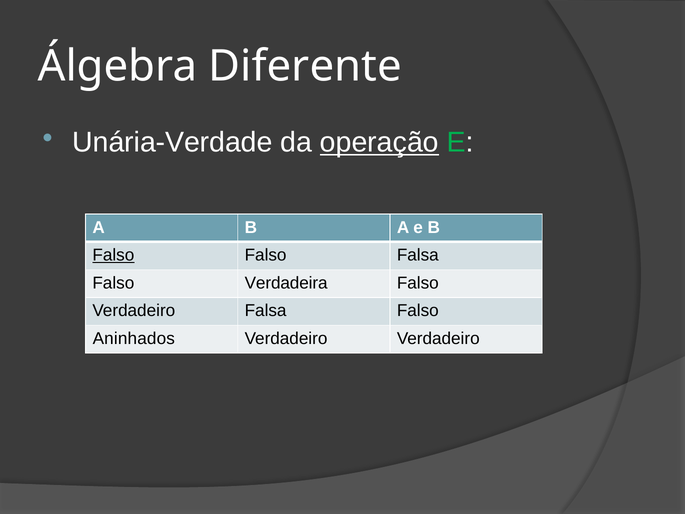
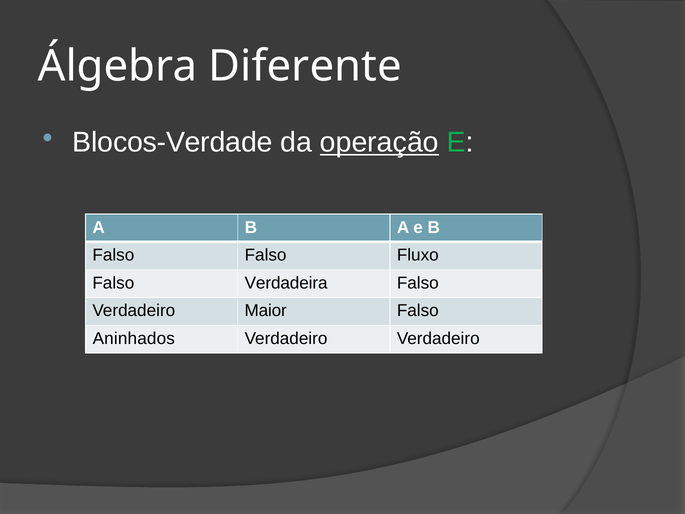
Unária-Verdade: Unária-Verdade -> Blocos-Verdade
Falso at (113, 255) underline: present -> none
Falso Falsa: Falsa -> Fluxo
Verdadeiro Falsa: Falsa -> Maior
